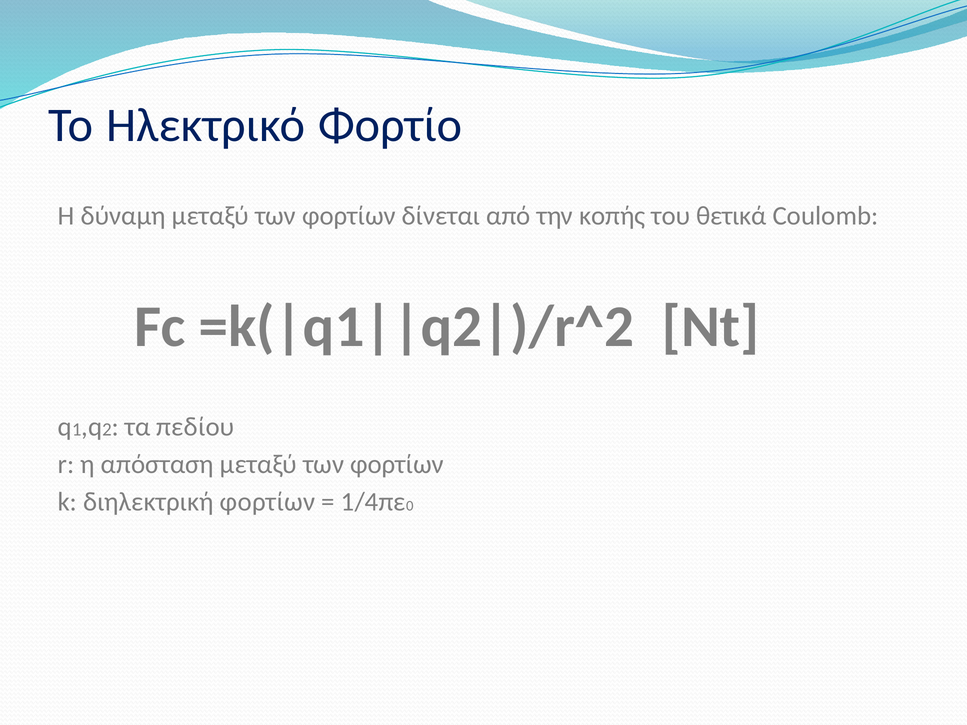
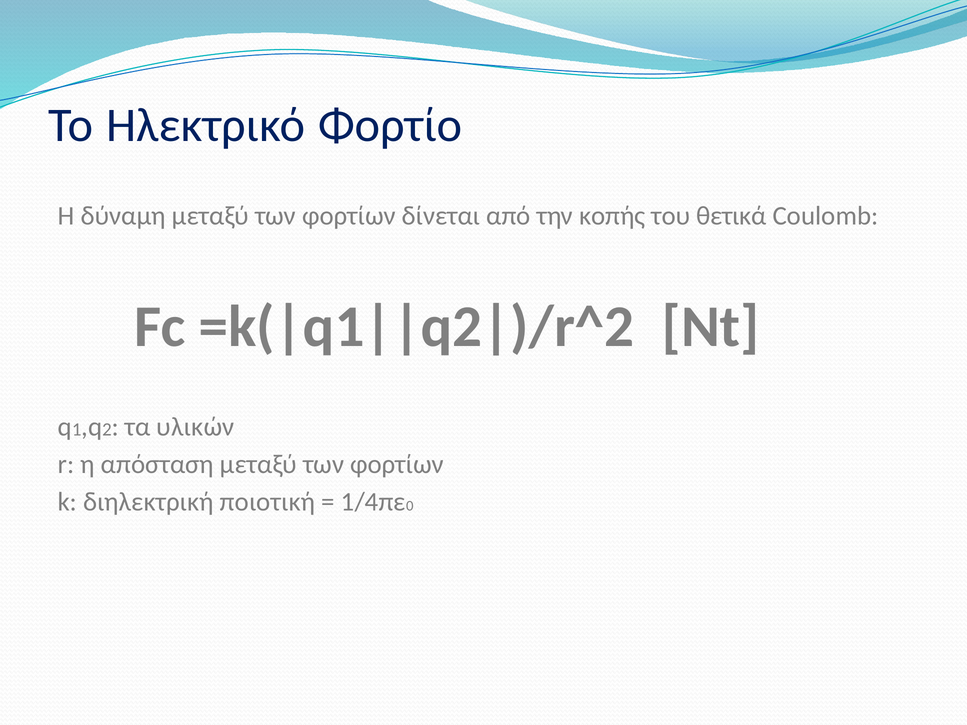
πεδίου: πεδίου -> υλικών
διηλεκτρική φορτίων: φορτίων -> ποιοτική
